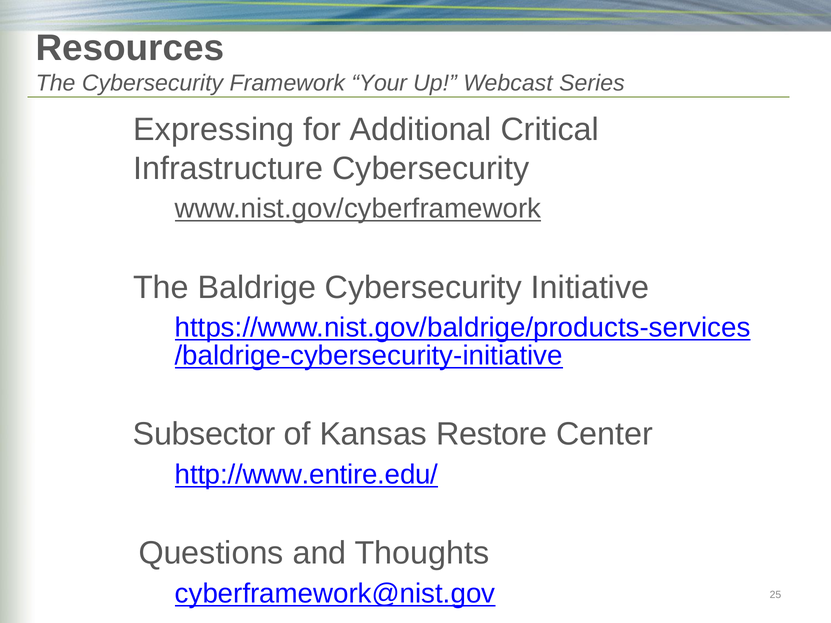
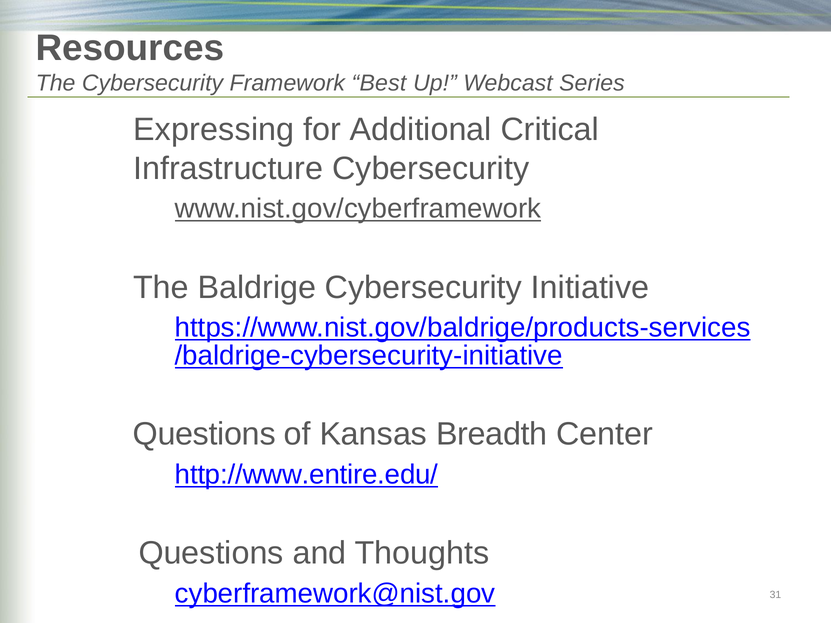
Your: Your -> Best
Subsector at (204, 434): Subsector -> Questions
Restore: Restore -> Breadth
25: 25 -> 31
